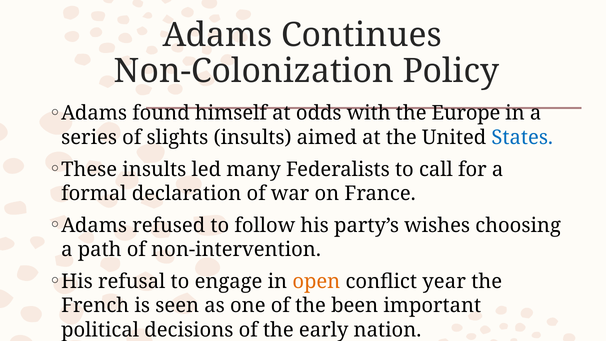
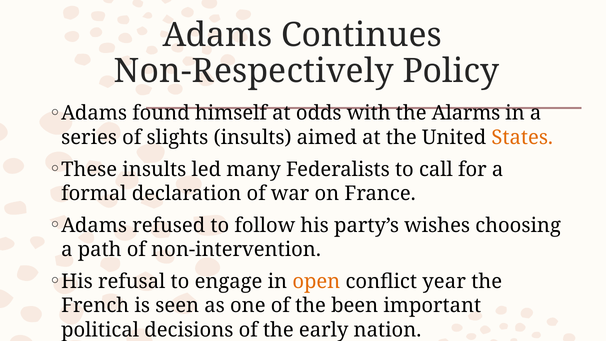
Non-Colonization: Non-Colonization -> Non-Respectively
Europe: Europe -> Alarms
States colour: blue -> orange
